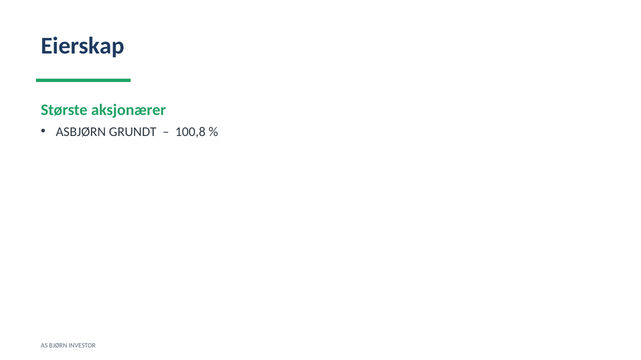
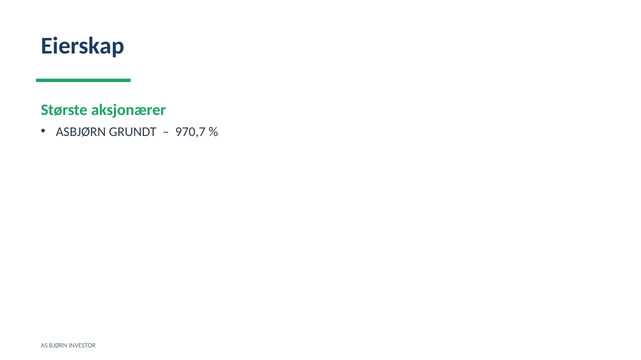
100,8: 100,8 -> 970,7
